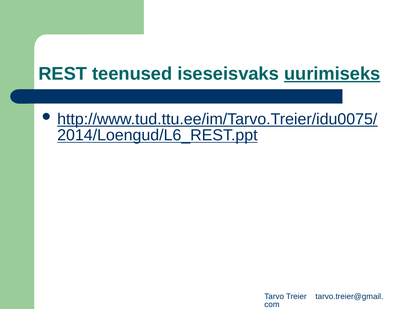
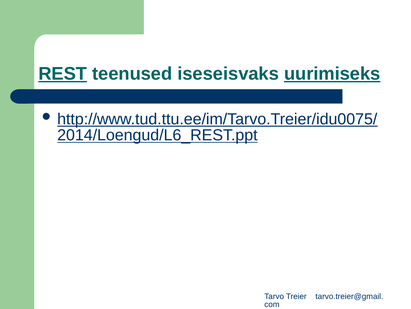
REST underline: none -> present
